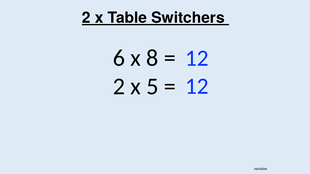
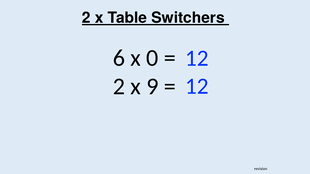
8: 8 -> 0
5: 5 -> 9
